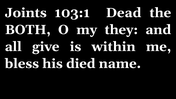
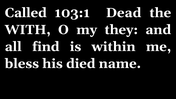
Joints: Joints -> Called
BOTH: BOTH -> WITH
give: give -> find
